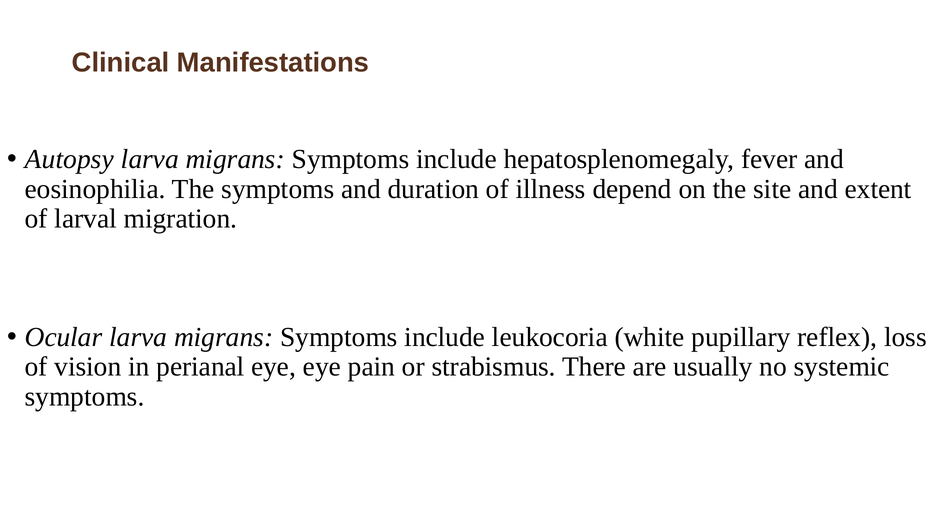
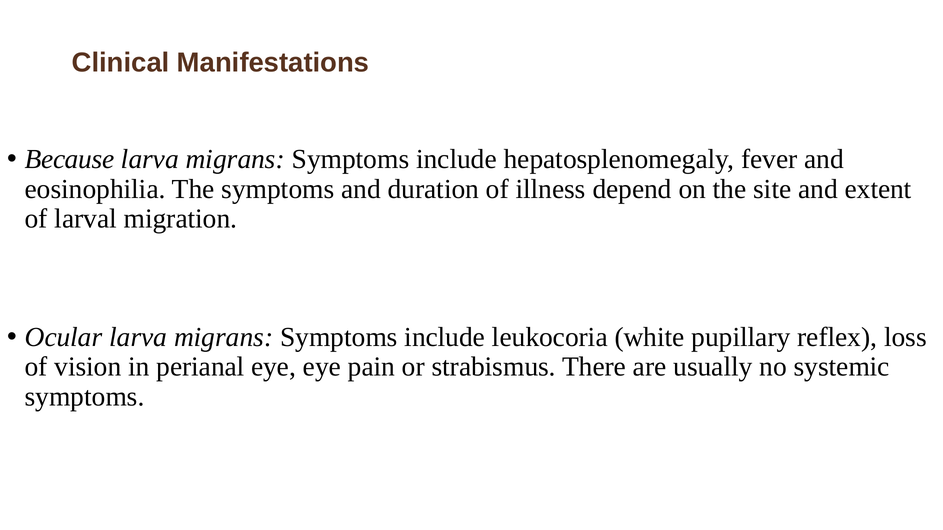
Autopsy: Autopsy -> Because
